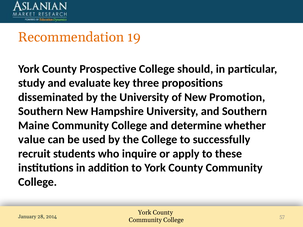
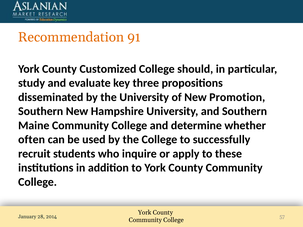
19: 19 -> 91
Prospective: Prospective -> Customized
value: value -> often
